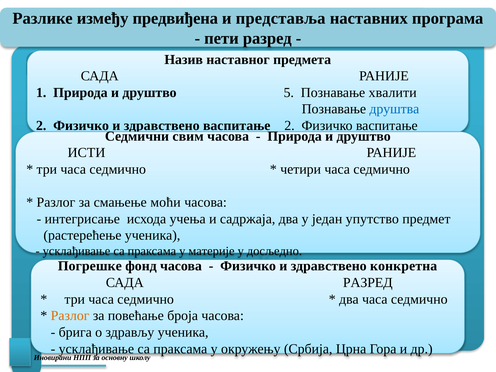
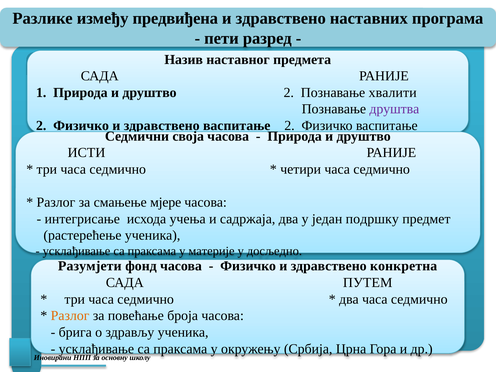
представља at (281, 18): представља -> здравствено
друштво 5: 5 -> 2
друштва colour: blue -> purple
свим: свим -> своја
моћи: моћи -> мјере
упутство: упутство -> подршку
Погрешке: Погрешке -> Разумјети
САДА РАЗРЕД: РАЗРЕД -> ПУТЕМ
